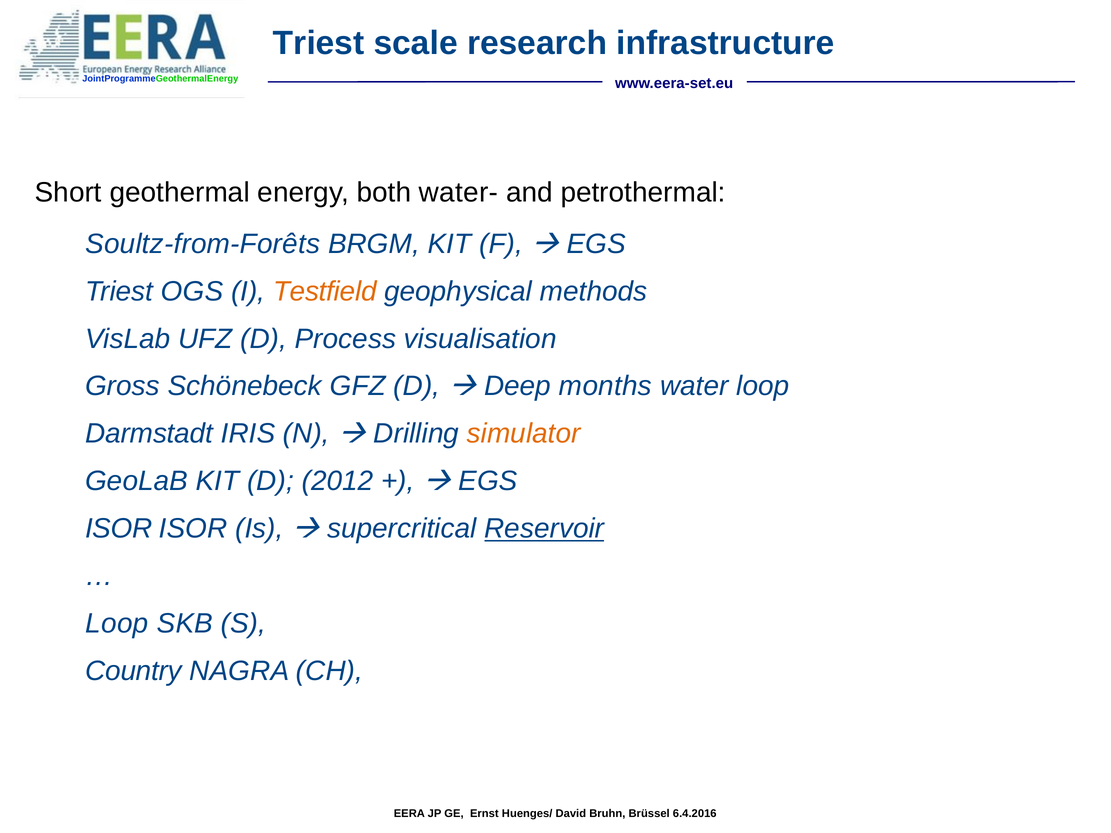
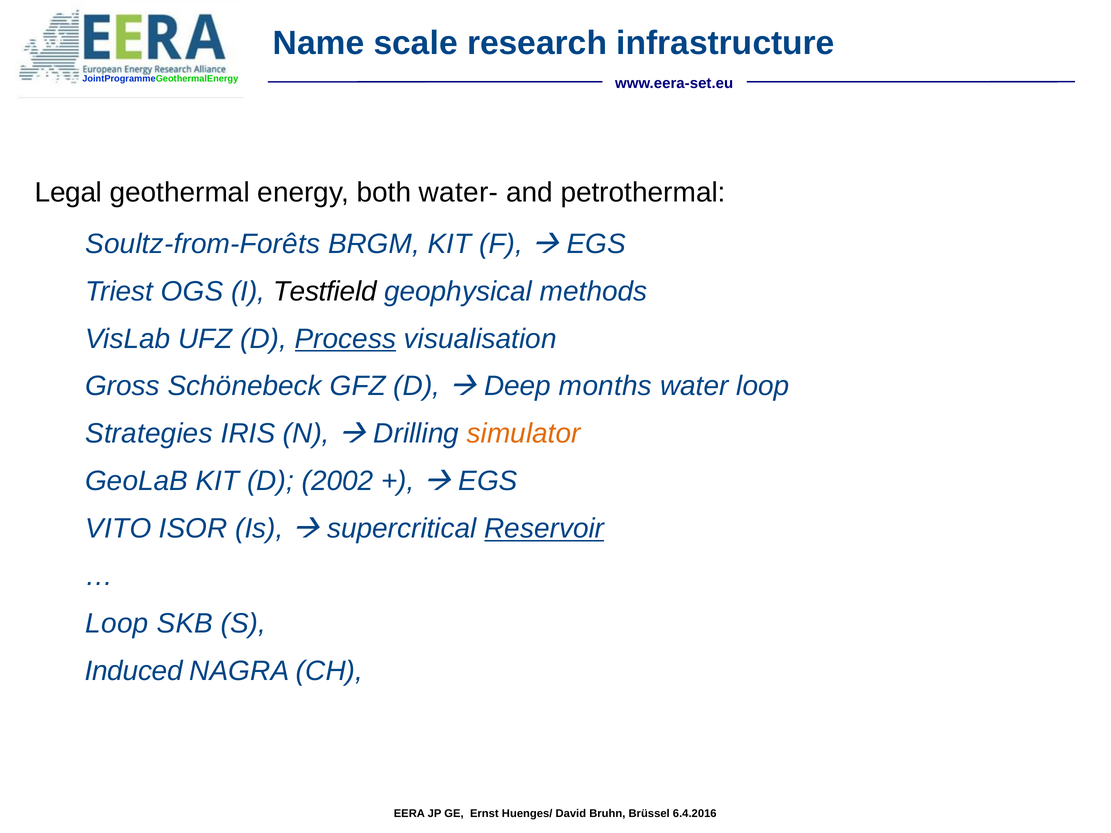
Triest at (319, 43): Triest -> Name
Short: Short -> Legal
Testfield colour: orange -> black
Process underline: none -> present
Darmstadt: Darmstadt -> Strategies
2012: 2012 -> 2002
ISOR at (119, 529): ISOR -> VITO
Country: Country -> Induced
